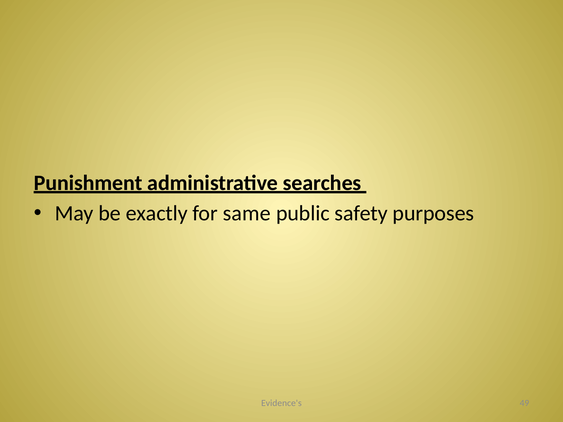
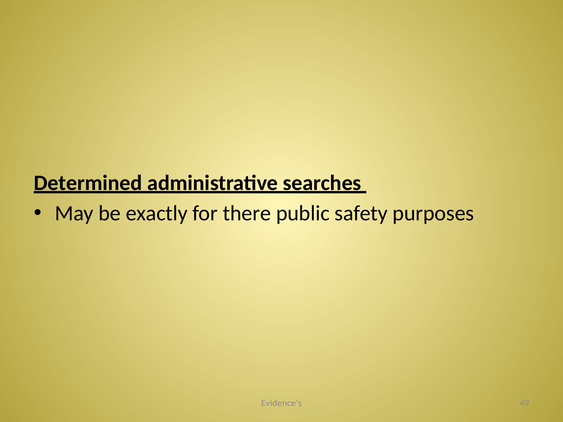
Punishment: Punishment -> Determined
same: same -> there
